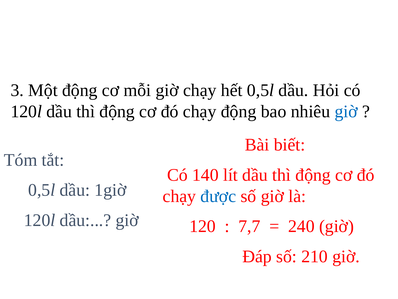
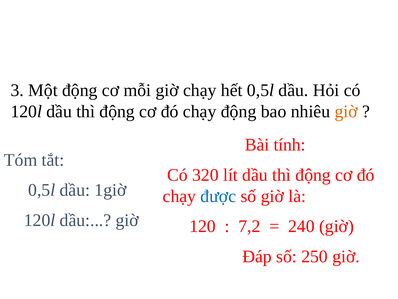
giờ at (346, 111) colour: blue -> orange
biết: biết -> tính
140: 140 -> 320
7,7: 7,7 -> 7,2
210: 210 -> 250
